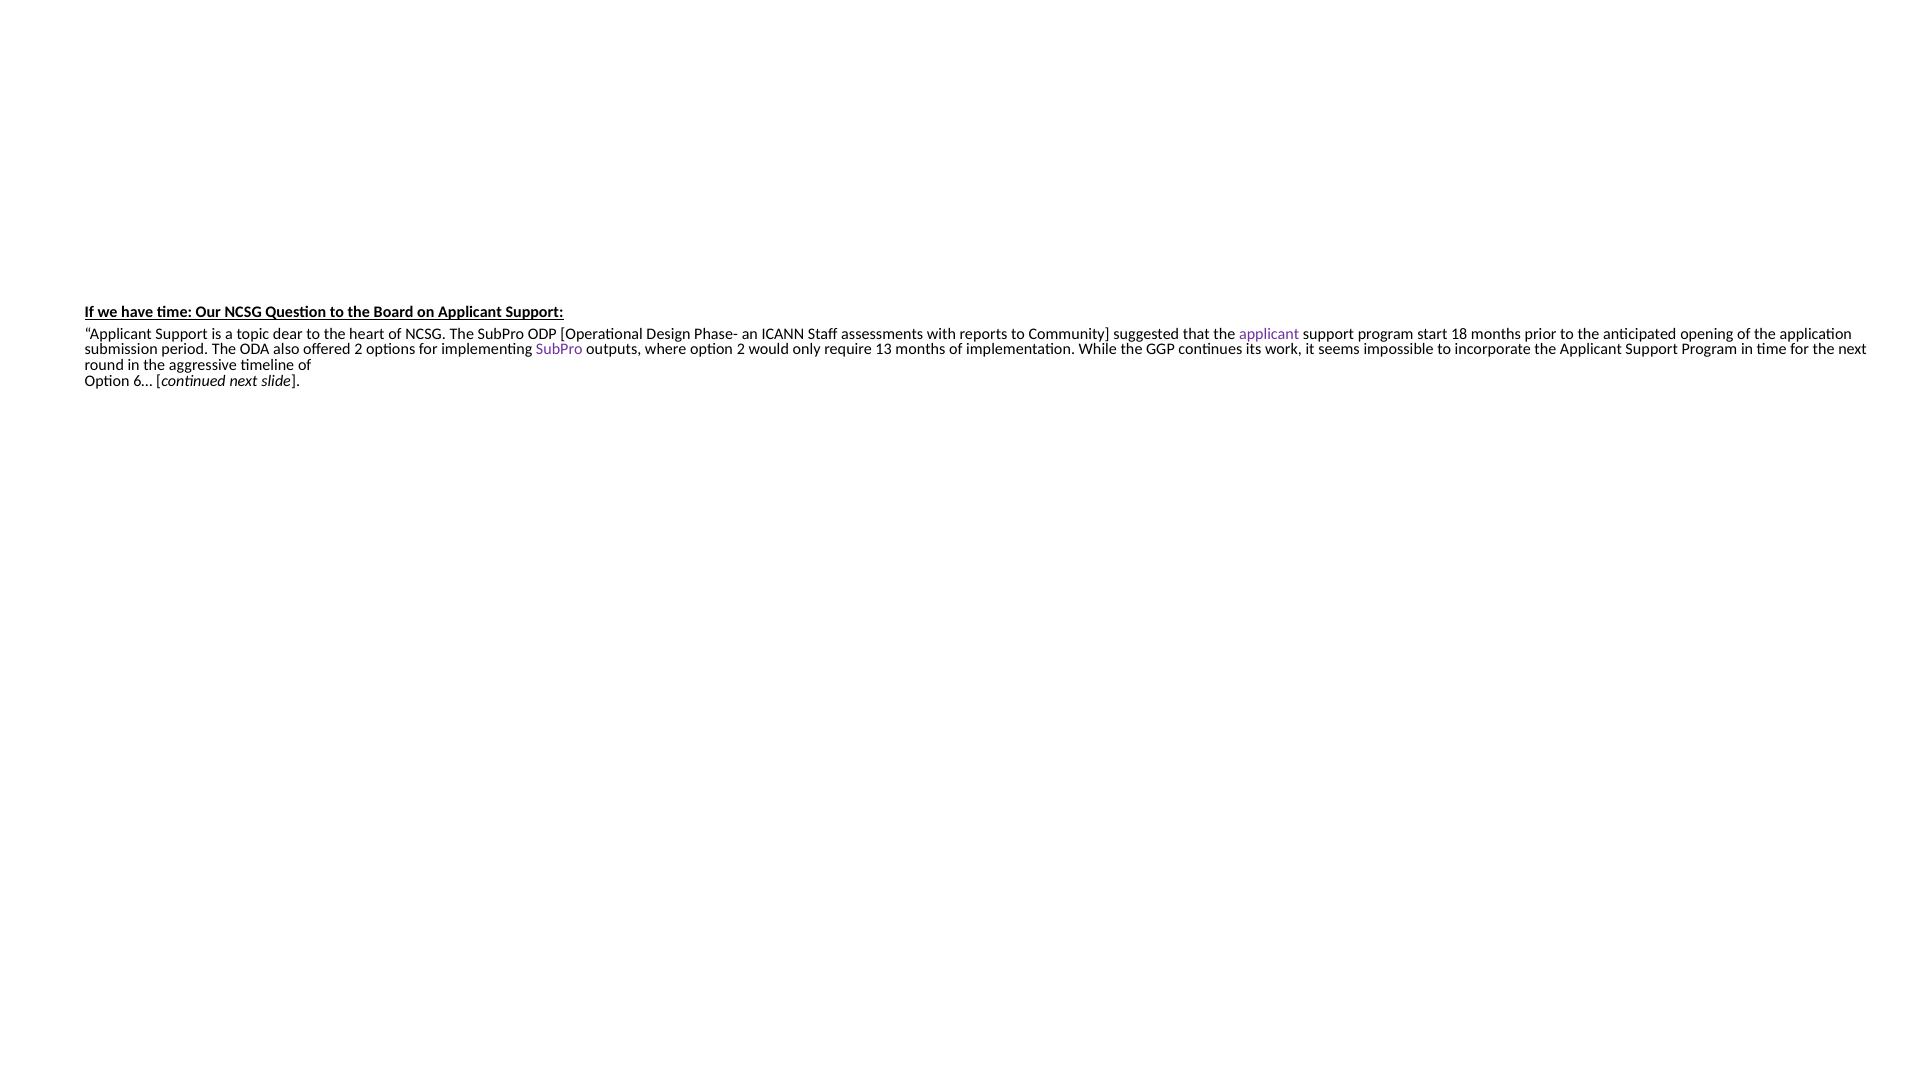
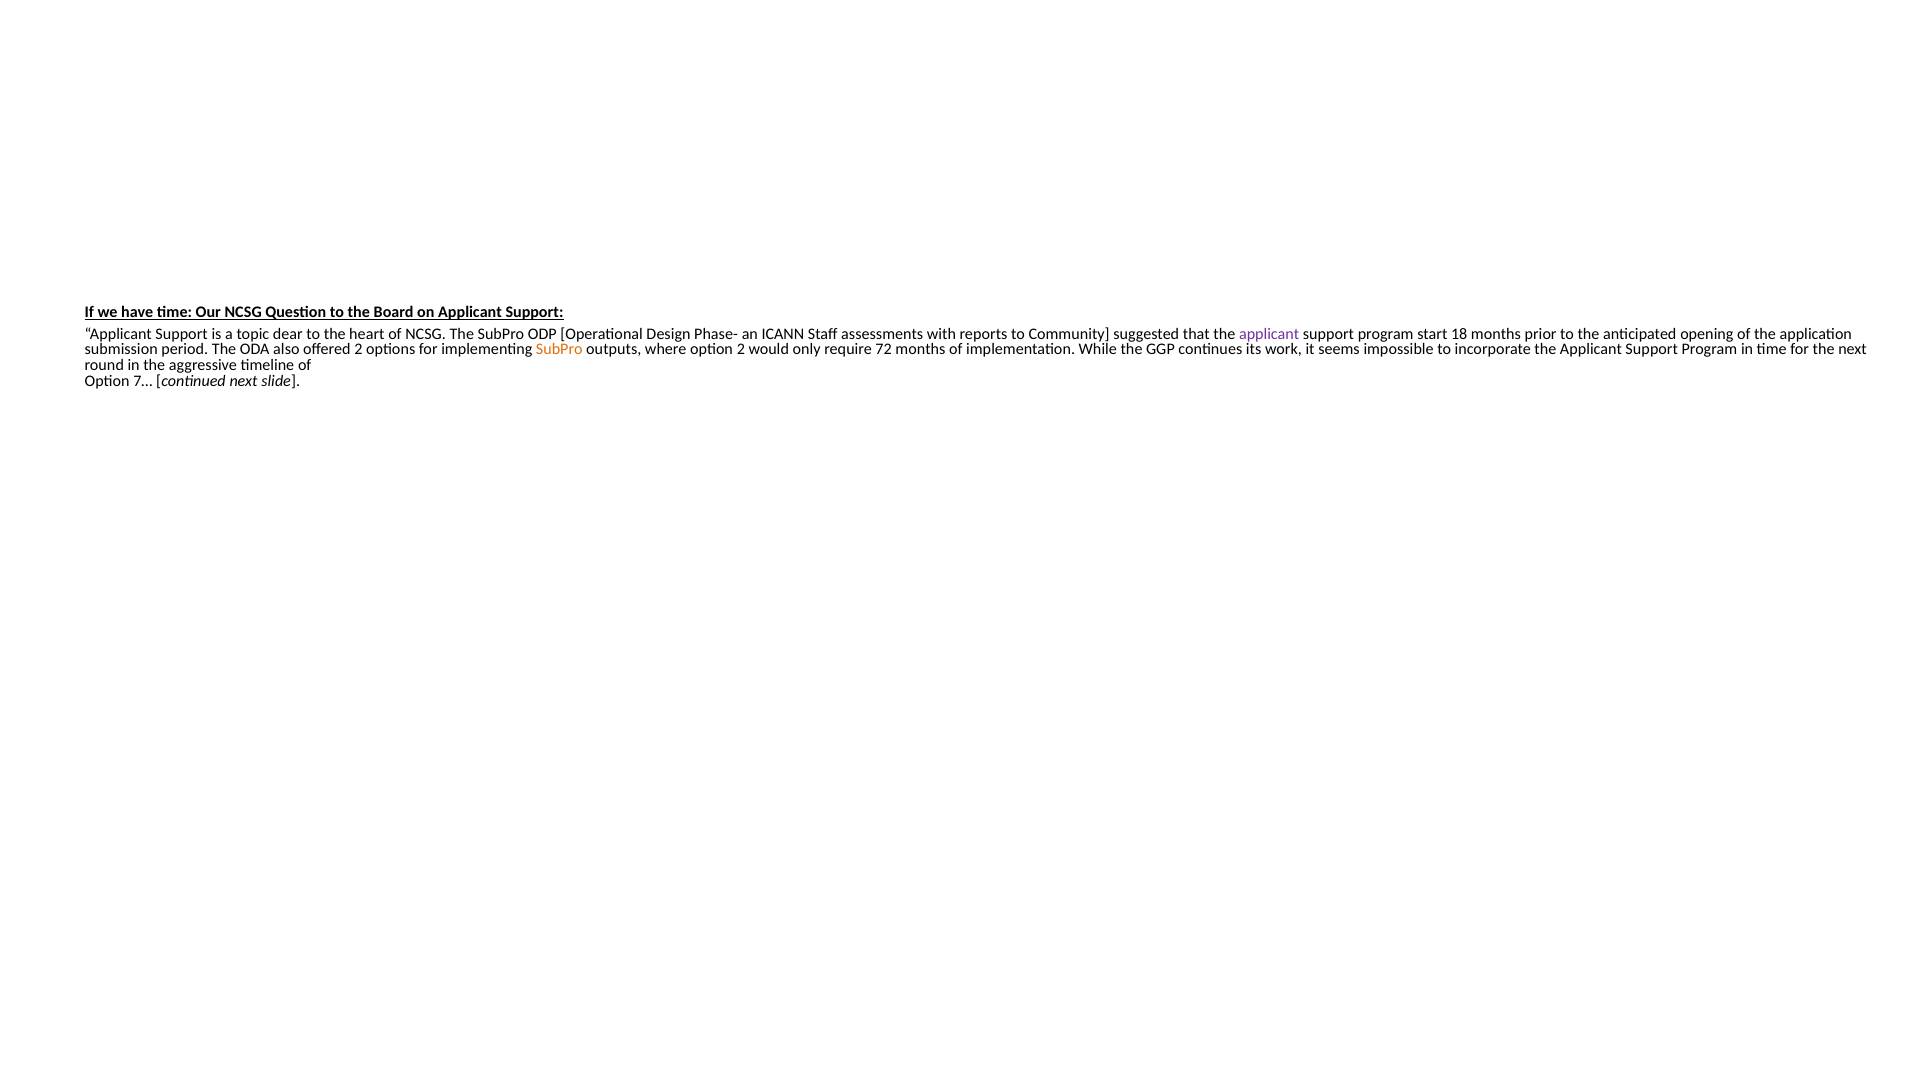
SubPro at (559, 349) colour: purple -> orange
13: 13 -> 72
6…: 6… -> 7…
